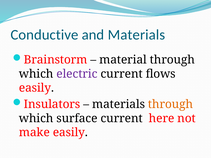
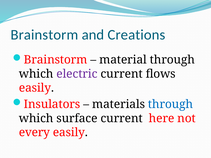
Conductive at (44, 35): Conductive -> Brainstorm
and Materials: Materials -> Creations
through at (170, 104) colour: orange -> blue
make: make -> every
